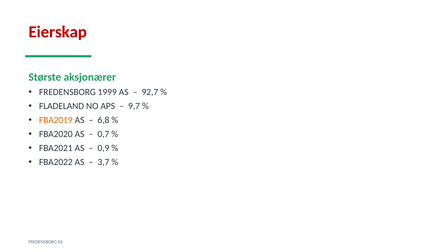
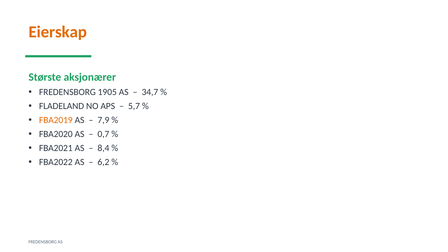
Eierskap colour: red -> orange
1999: 1999 -> 1905
92,7: 92,7 -> 34,7
9,7: 9,7 -> 5,7
6,8: 6,8 -> 7,9
0,9: 0,9 -> 8,4
3,7: 3,7 -> 6,2
